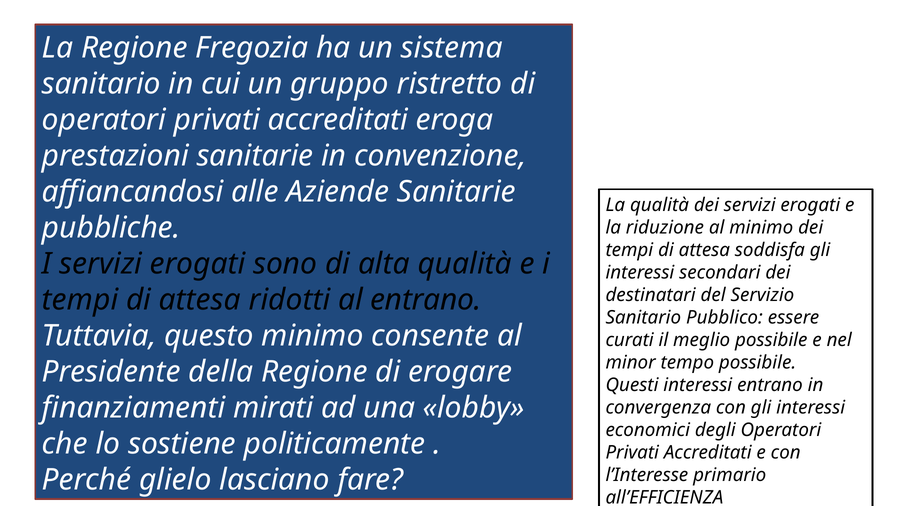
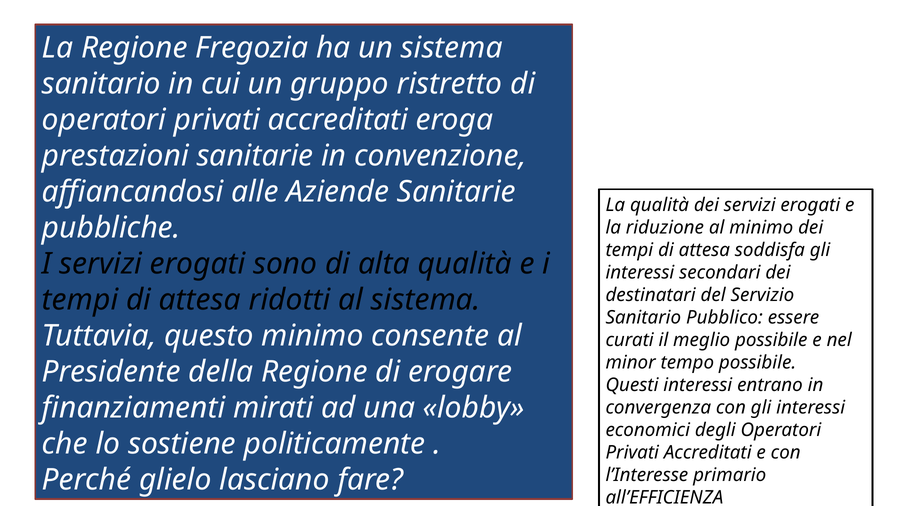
al entrano: entrano -> sistema
